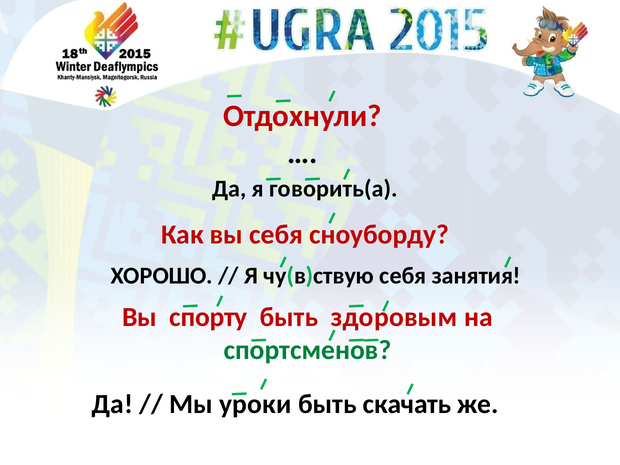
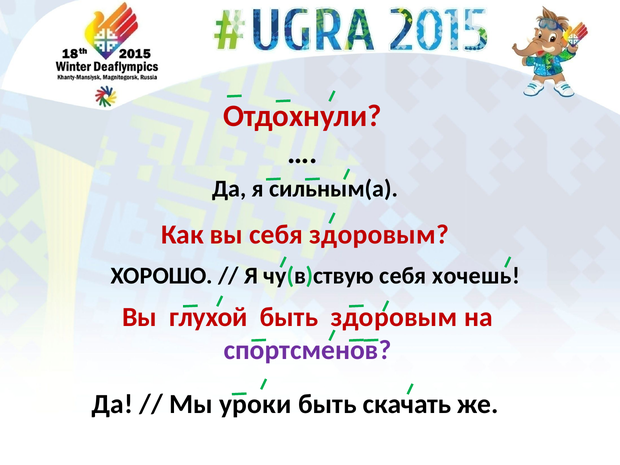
говорить(а: говорить(а -> сильным(а
себя сноуборду: сноуборду -> здоровым
занятия: занятия -> хочешь
спорту: спорту -> глухой
спортсменов colour: green -> purple
